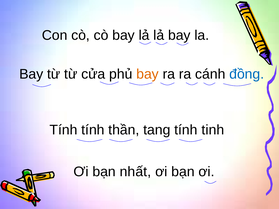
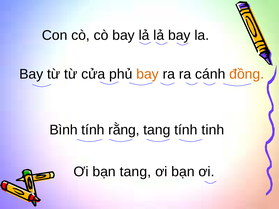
đồng colour: blue -> orange
Tính at (63, 130): Tính -> Bình
thần: thần -> rằng
bạn nhất: nhất -> tang
